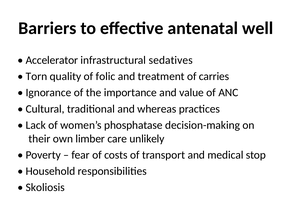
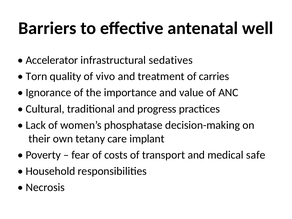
folic: folic -> vivo
whereas: whereas -> progress
limber: limber -> tetany
unlikely: unlikely -> implant
stop: stop -> safe
Skoliosis: Skoliosis -> Necrosis
